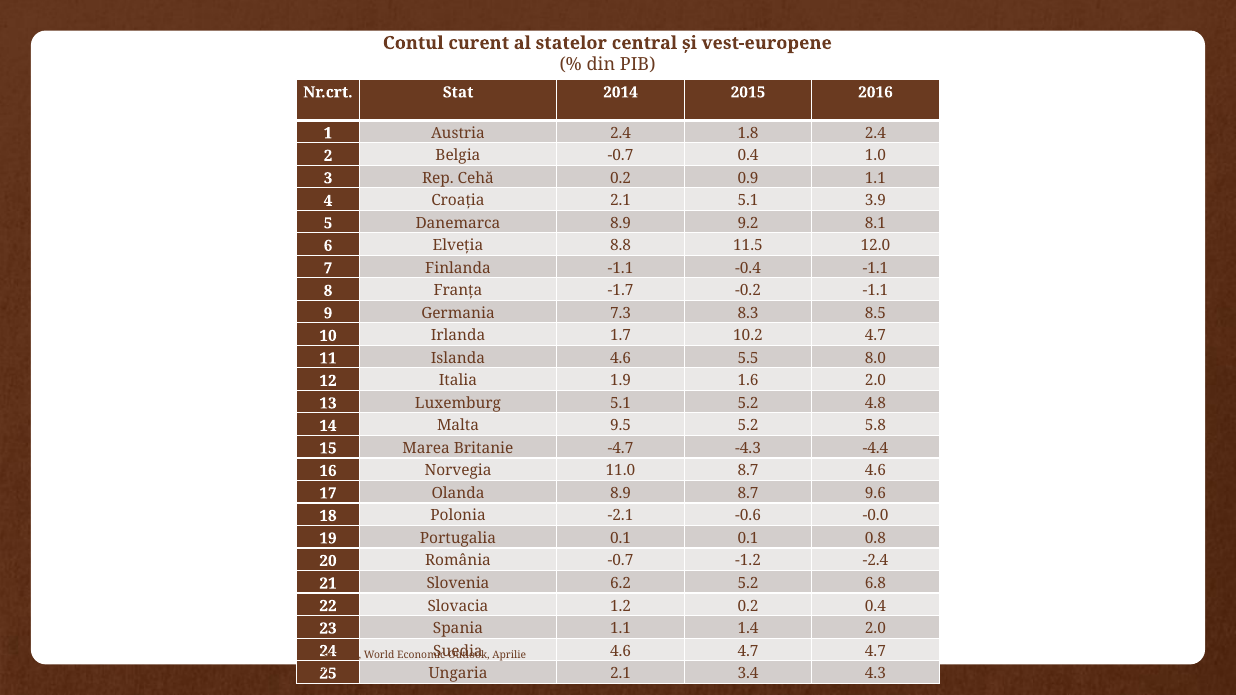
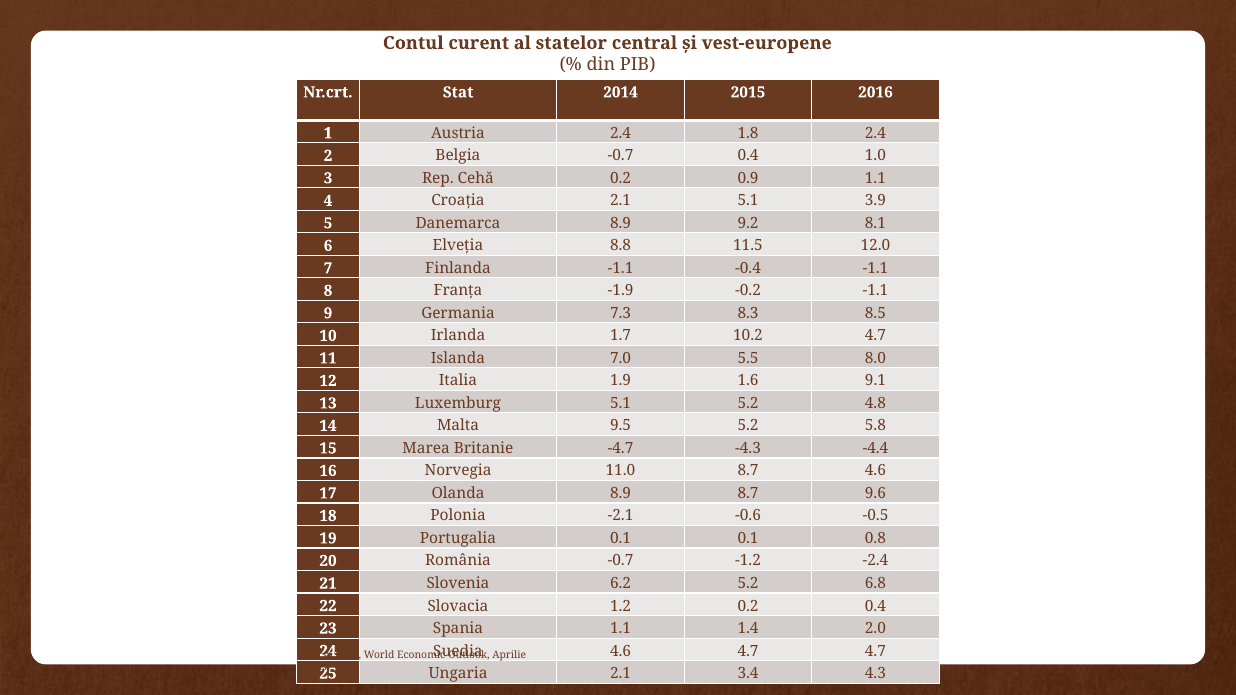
-1.7: -1.7 -> -1.9
Islanda 4.6: 4.6 -> 7.0
1.6 2.0: 2.0 -> 9.1
-0.0: -0.0 -> -0.5
